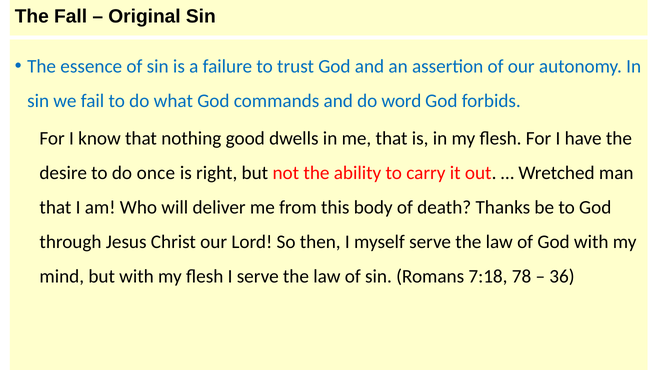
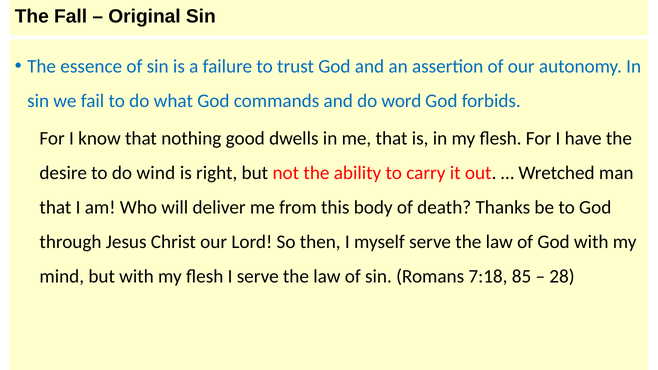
once: once -> wind
78: 78 -> 85
36: 36 -> 28
